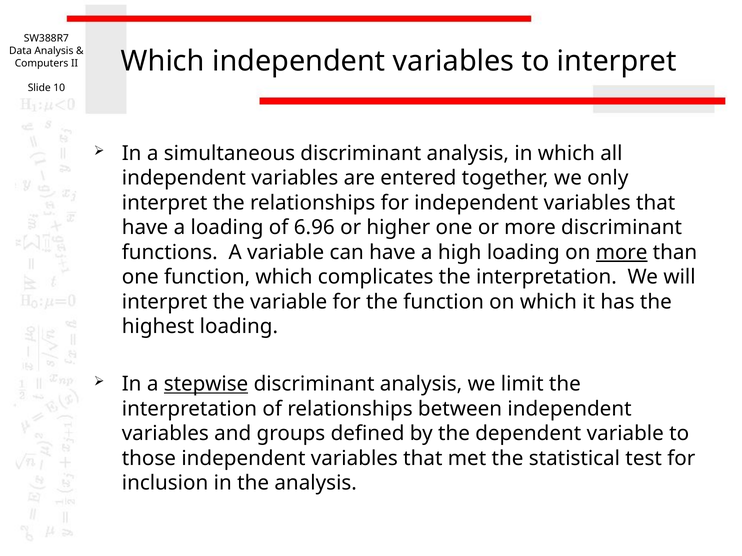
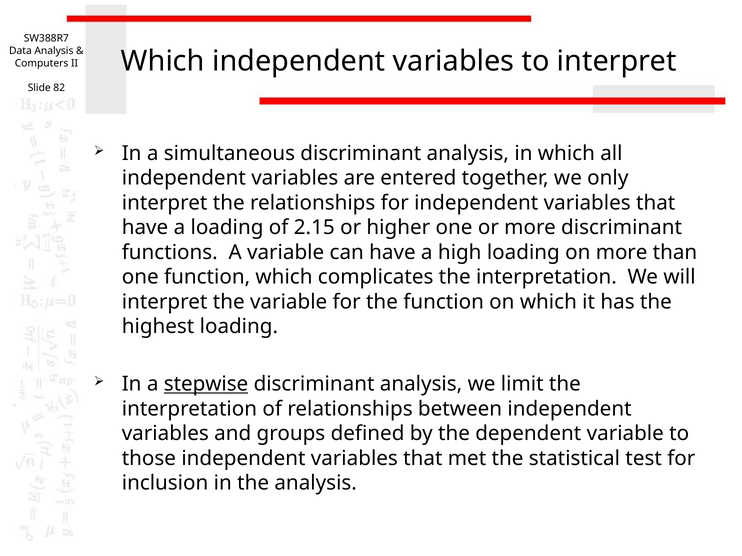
10: 10 -> 82
6.96: 6.96 -> 2.15
more at (622, 253) underline: present -> none
